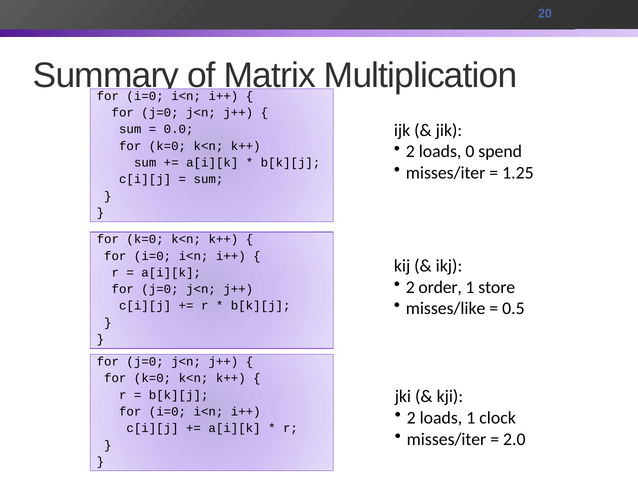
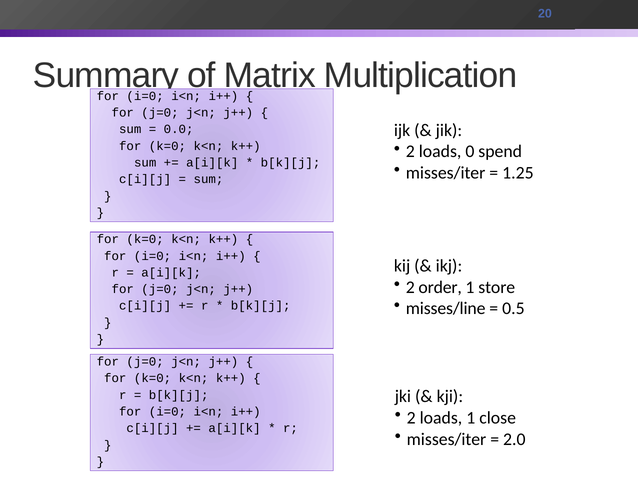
misses/like: misses/like -> misses/line
clock: clock -> close
